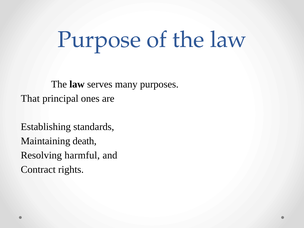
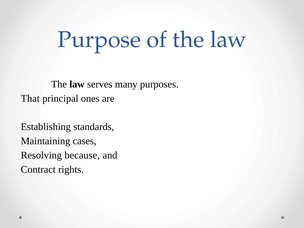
death: death -> cases
harmful: harmful -> because
